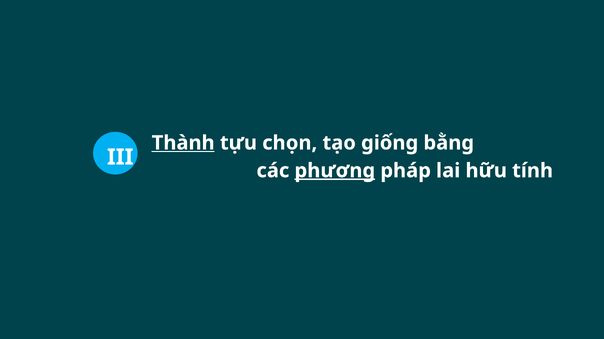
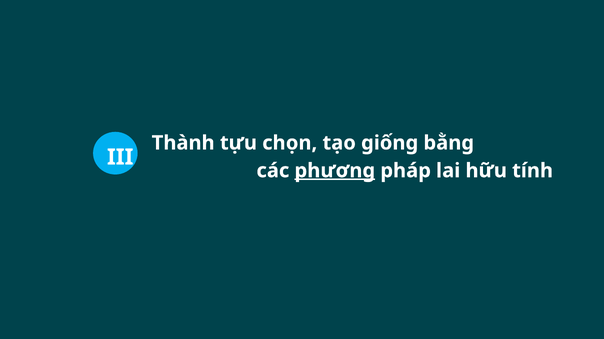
Thành underline: present -> none
